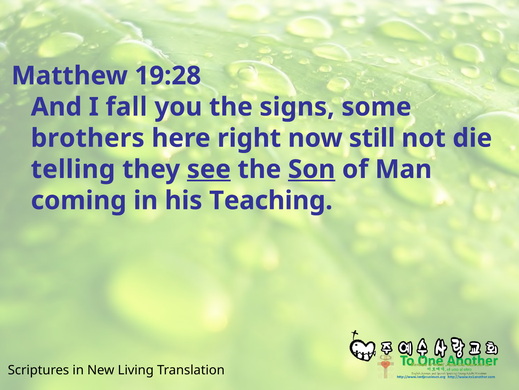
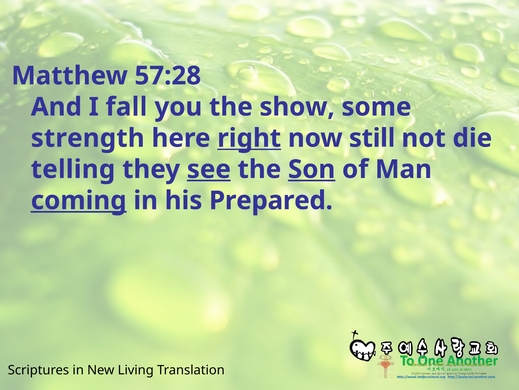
19:28: 19:28 -> 57:28
signs: signs -> show
brothers: brothers -> strength
right underline: none -> present
coming underline: none -> present
Teaching: Teaching -> Prepared
